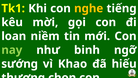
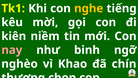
loan: loan -> kiên
nay colour: light green -> pink
sướng: sướng -> nghèo
hiếu: hiếu -> chín
